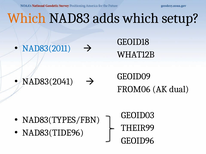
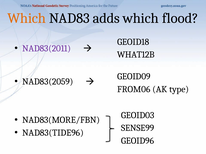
setup: setup -> flood
NAD83(2011 colour: blue -> purple
NAD83(2041: NAD83(2041 -> NAD83(2059
dual: dual -> type
NAD83(TYPES/FBN: NAD83(TYPES/FBN -> NAD83(MORE/FBN
THEIR99: THEIR99 -> SENSE99
